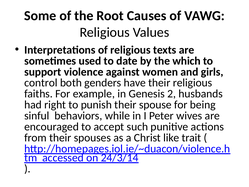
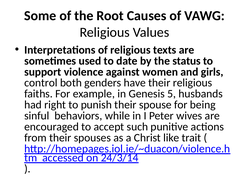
which: which -> status
2: 2 -> 5
